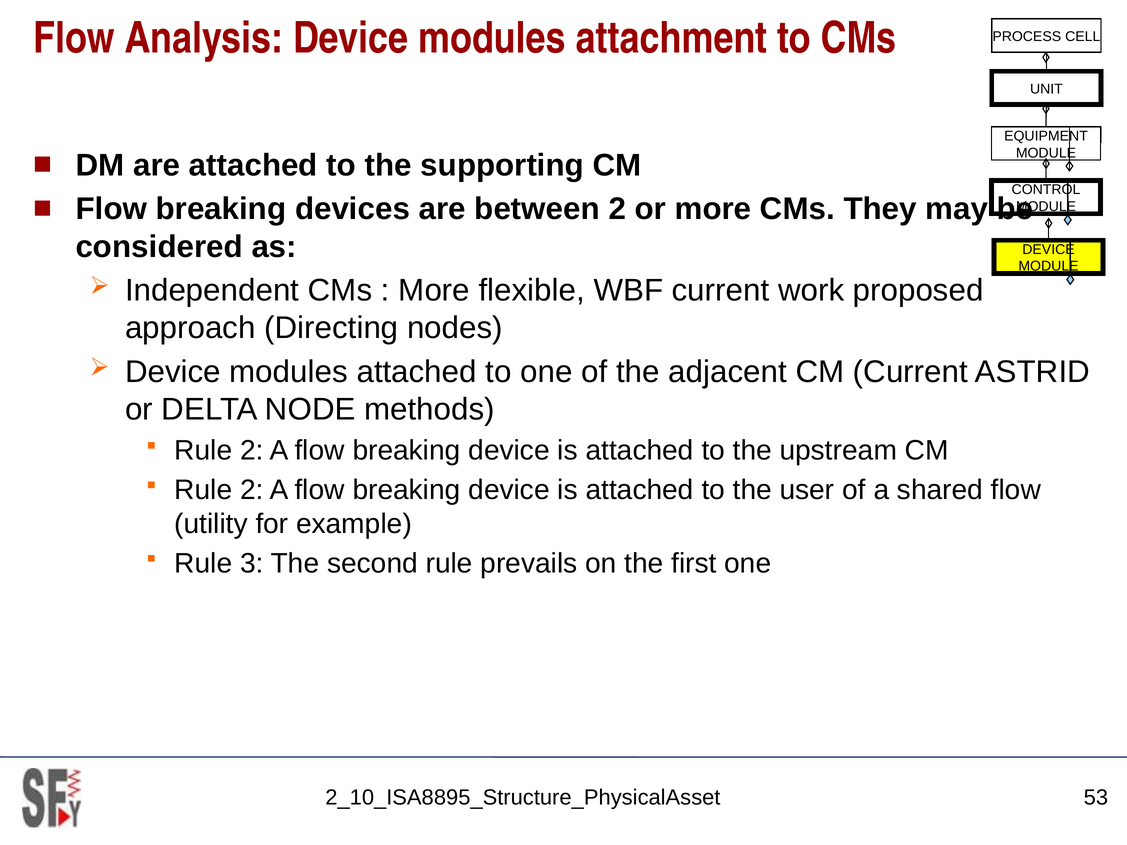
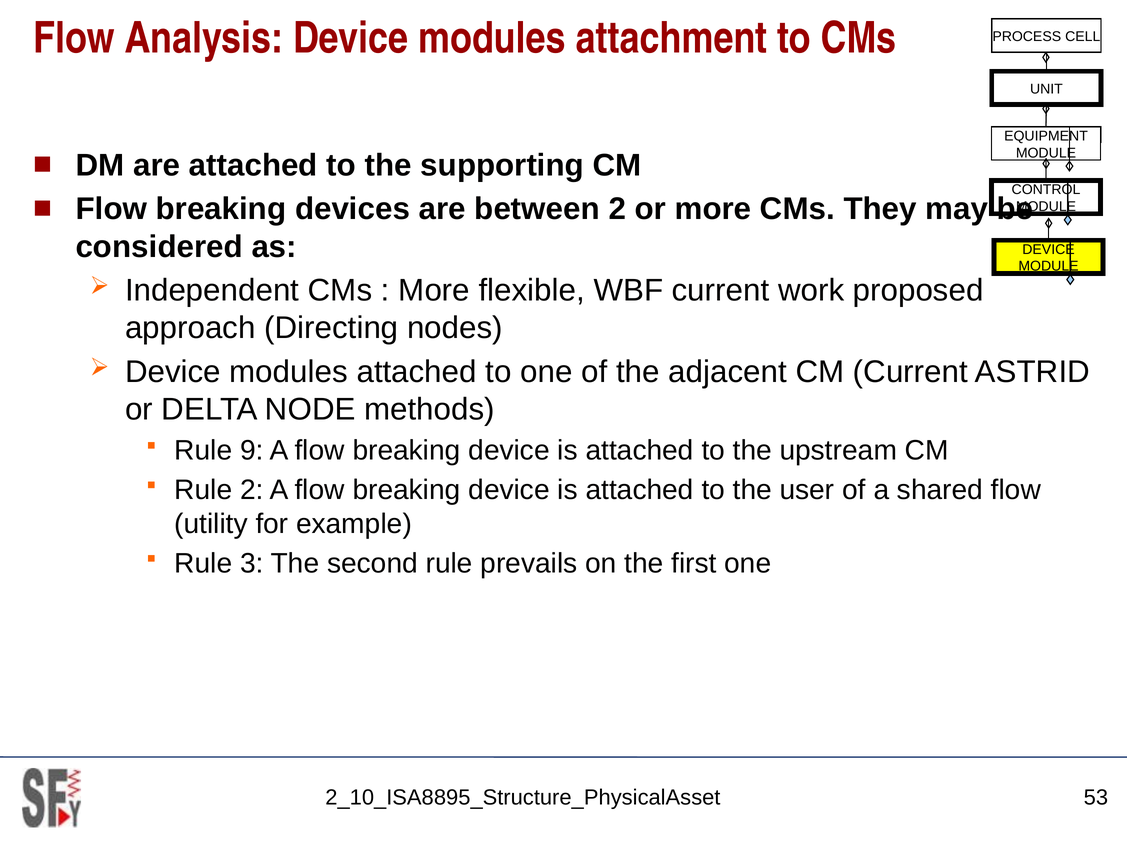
2 at (252, 451): 2 -> 9
